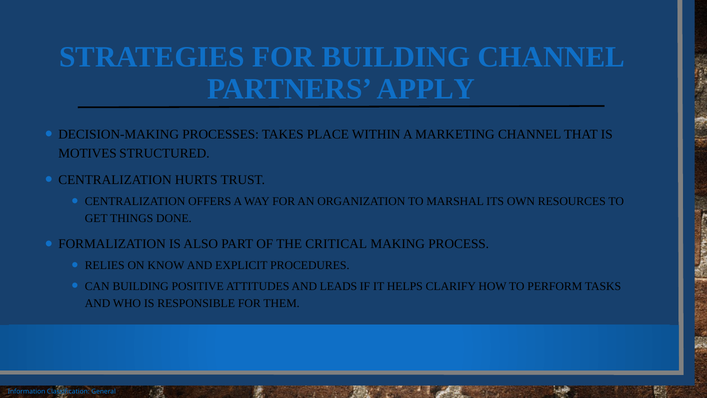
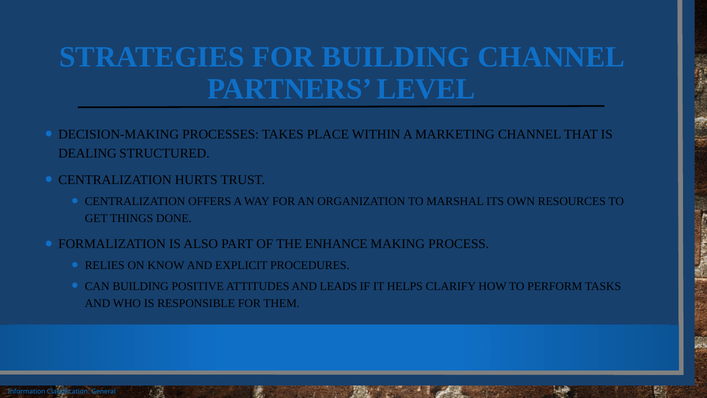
APPLY: APPLY -> LEVEL
MOTIVES: MOTIVES -> DEALING
CRITICAL: CRITICAL -> ENHANCE
